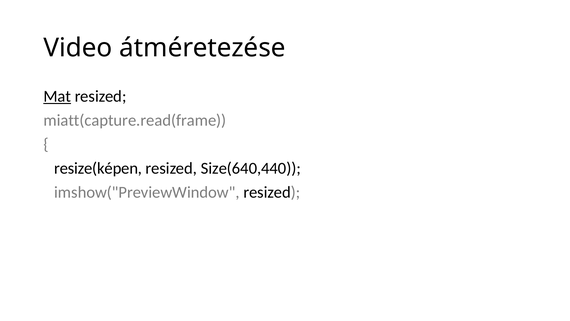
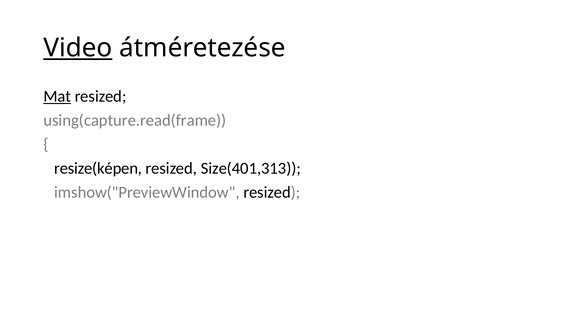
Video underline: none -> present
miatt(capture.read(frame: miatt(capture.read(frame -> using(capture.read(frame
Size(640,440: Size(640,440 -> Size(401,313
